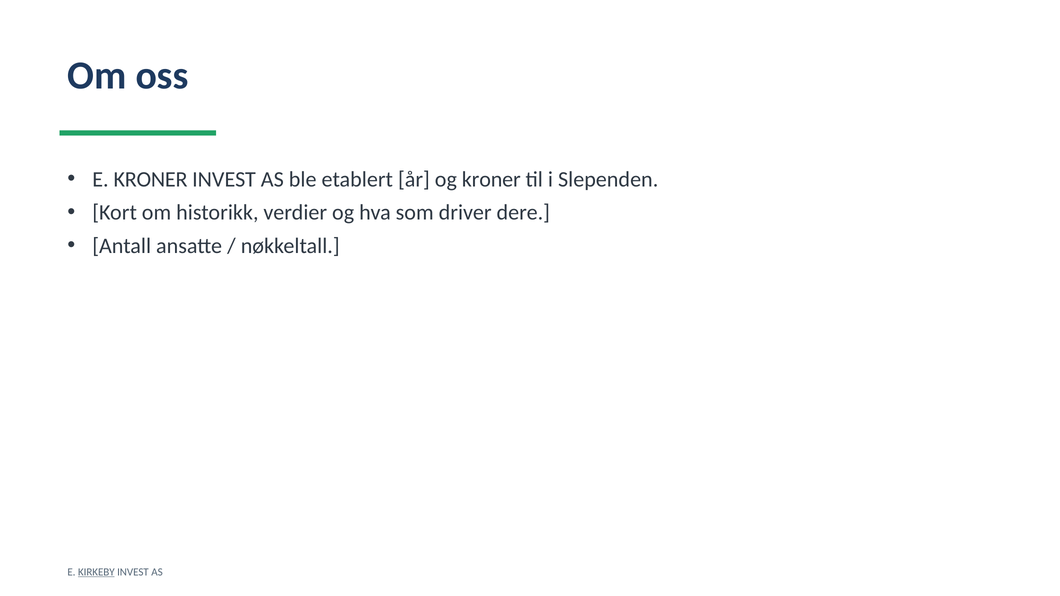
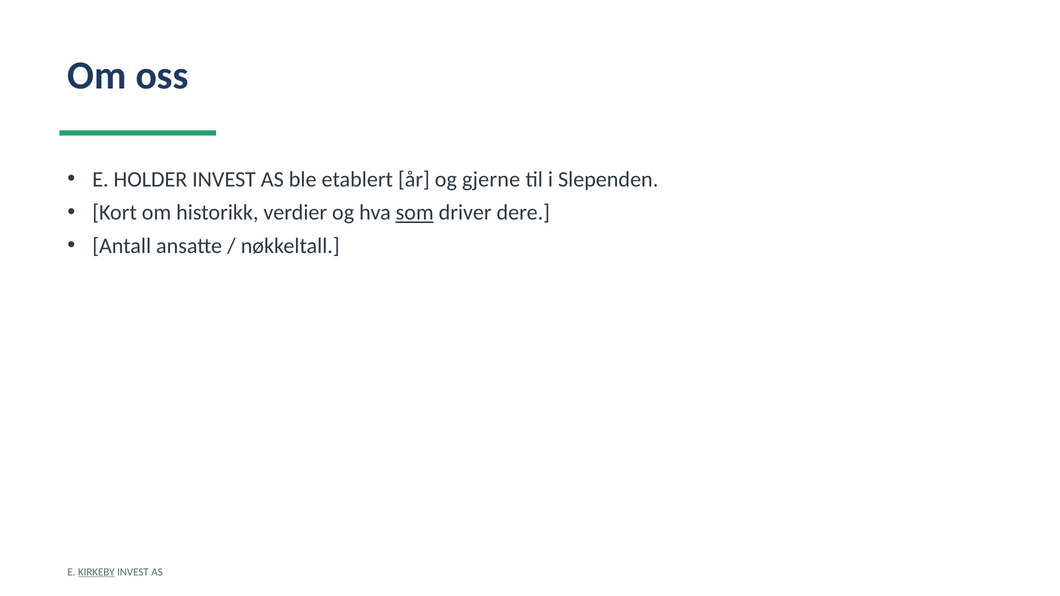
E KRONER: KRONER -> HOLDER
og kroner: kroner -> gjerne
som underline: none -> present
